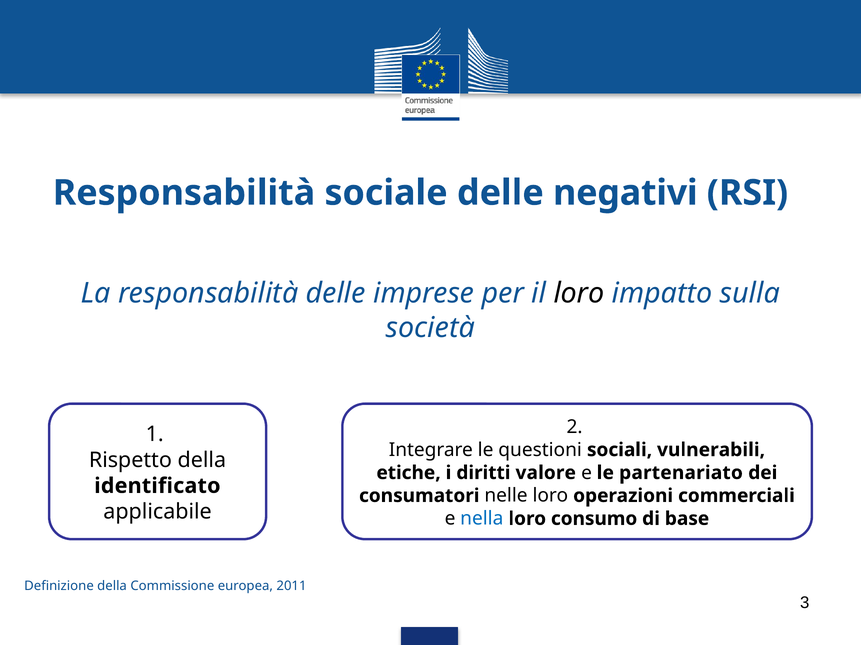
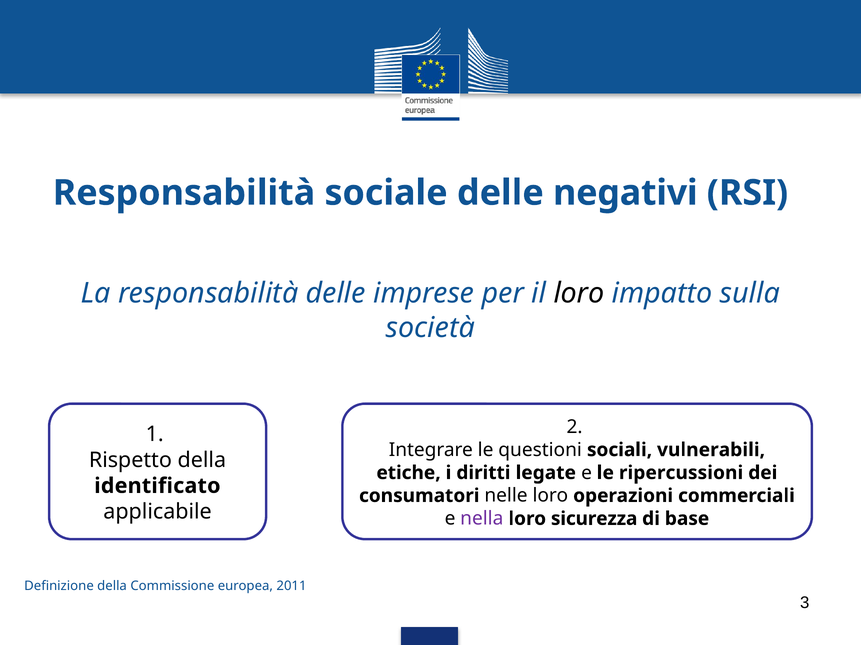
valore: valore -> legate
partenariato: partenariato -> ripercussioni
nella colour: blue -> purple
consumo: consumo -> sicurezza
